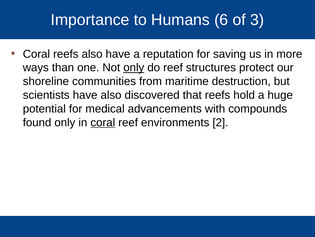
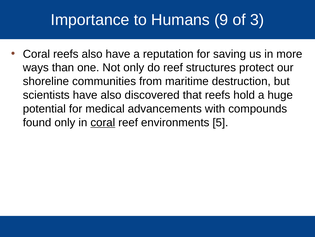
6: 6 -> 9
only at (134, 68) underline: present -> none
2: 2 -> 5
